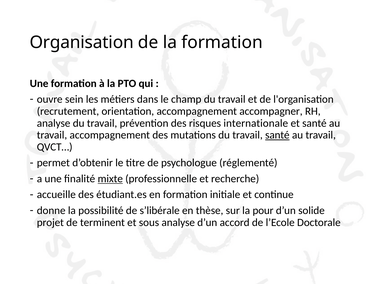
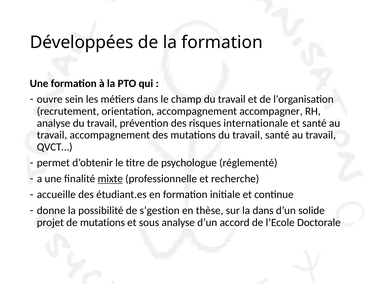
Organisation: Organisation -> Développées
santé at (277, 135) underline: present -> none
s’libérale: s’libérale -> s’gestion
la pour: pour -> dans
de terminent: terminent -> mutations
